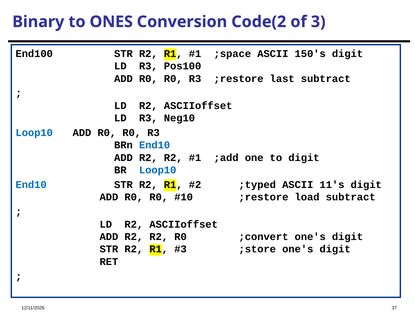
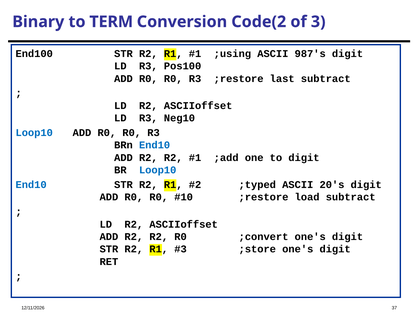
ONES: ONES -> TERM
;space: ;space -> ;using
150's: 150's -> 987's
11's: 11's -> 20's
